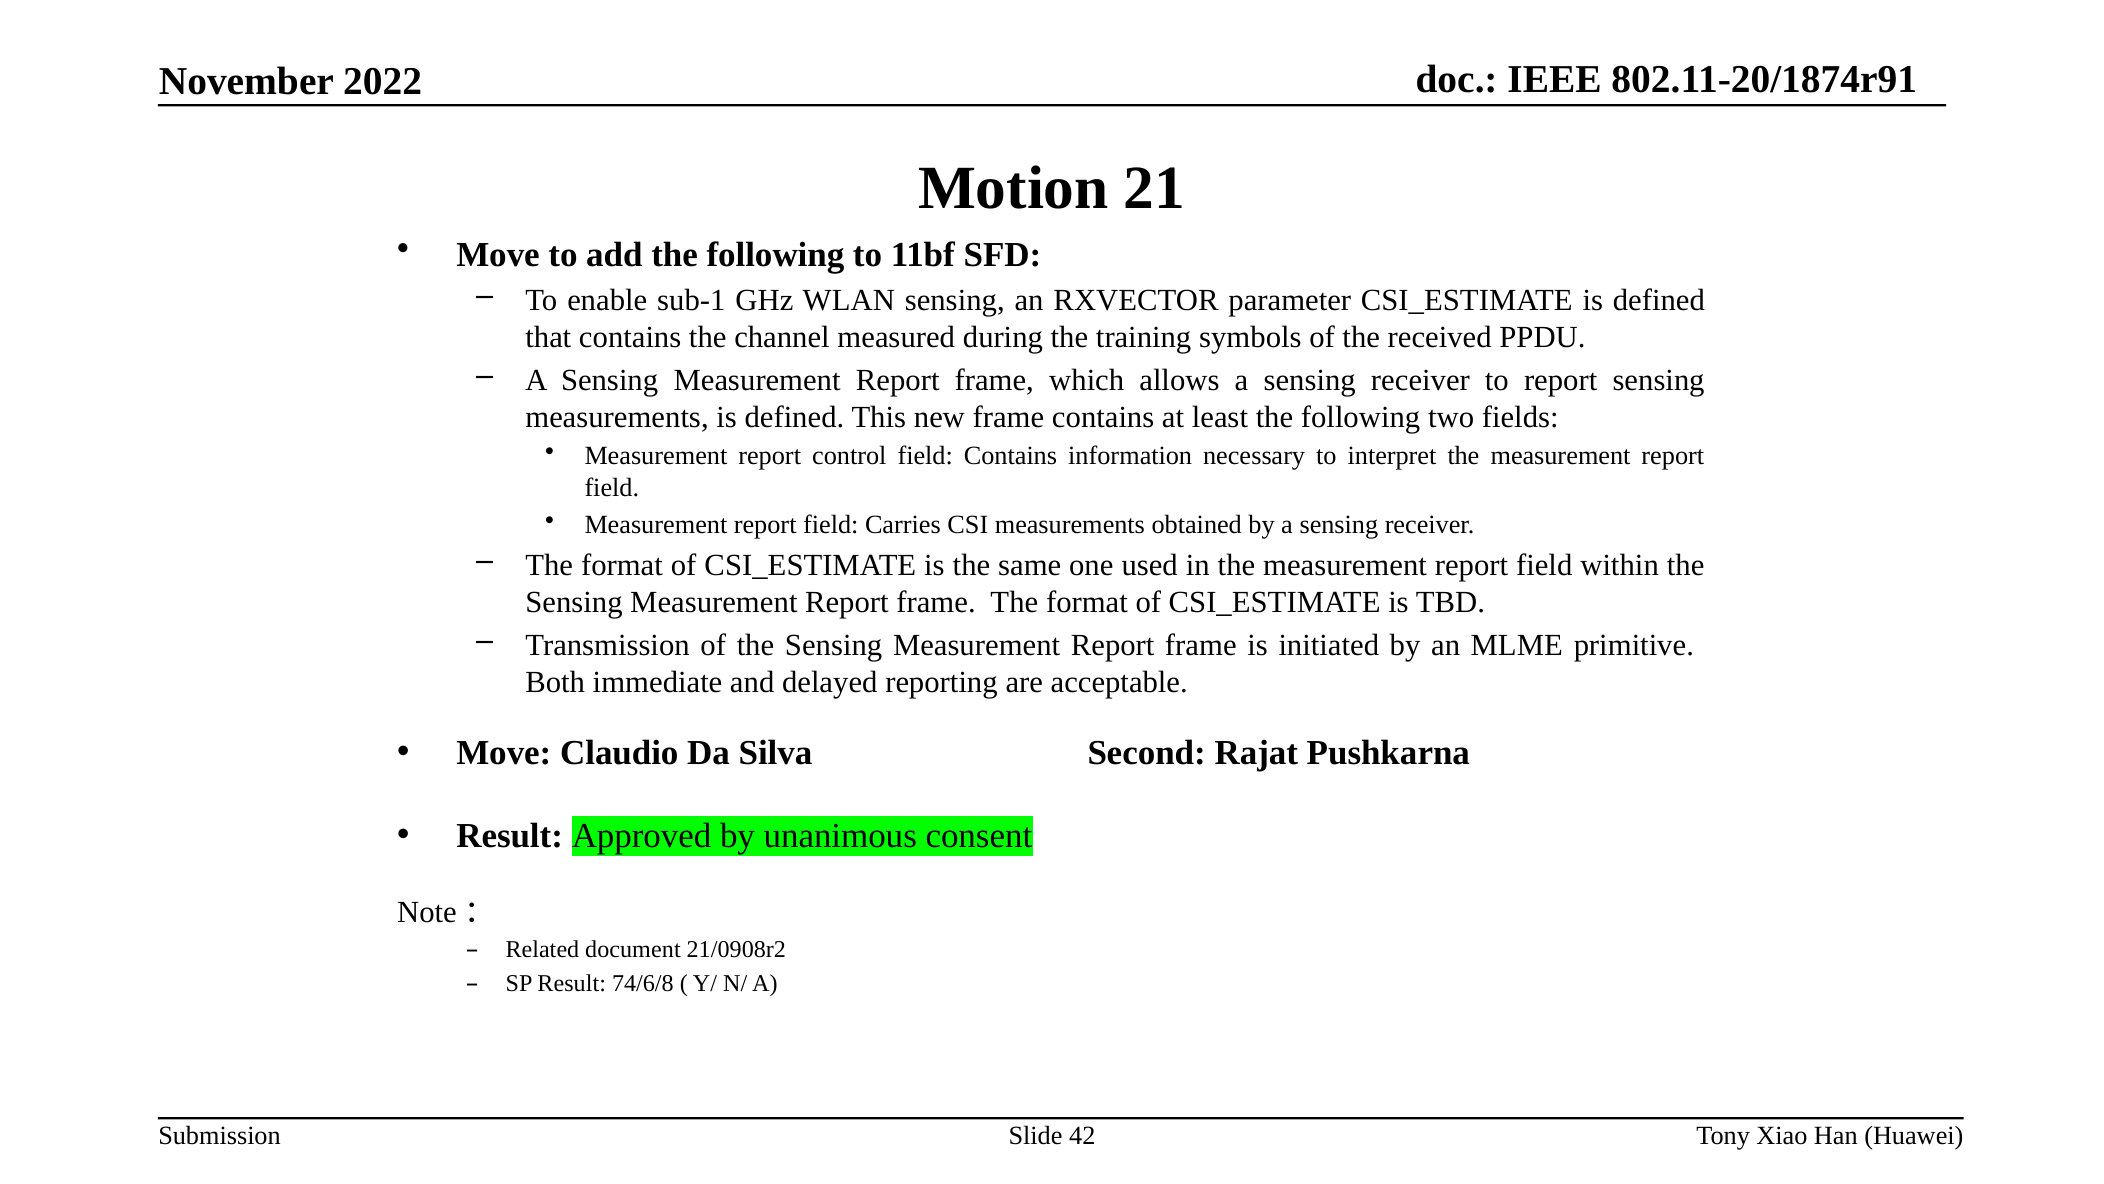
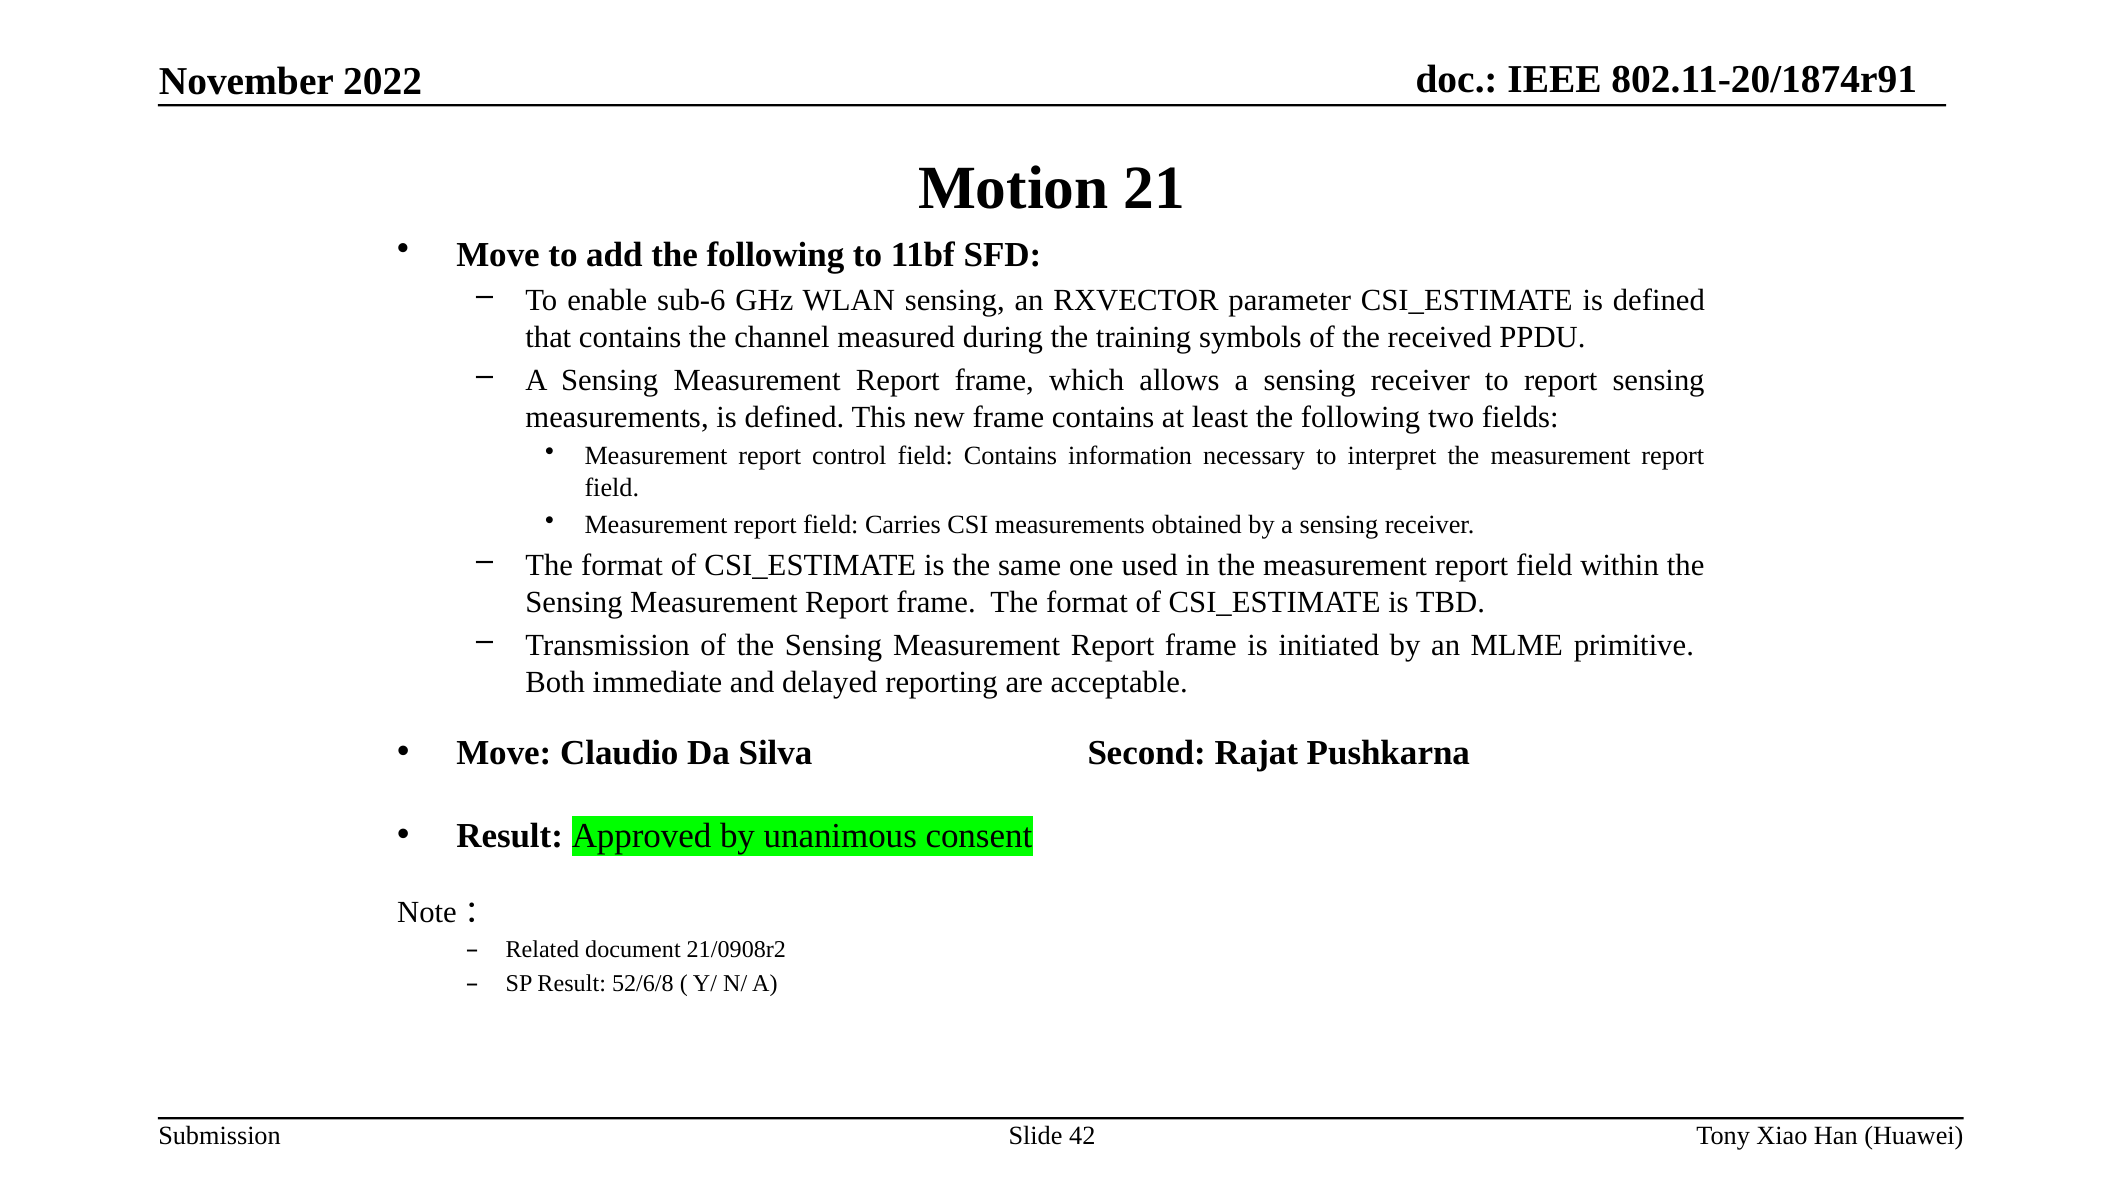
sub-1: sub-1 -> sub-6
74/6/8: 74/6/8 -> 52/6/8
